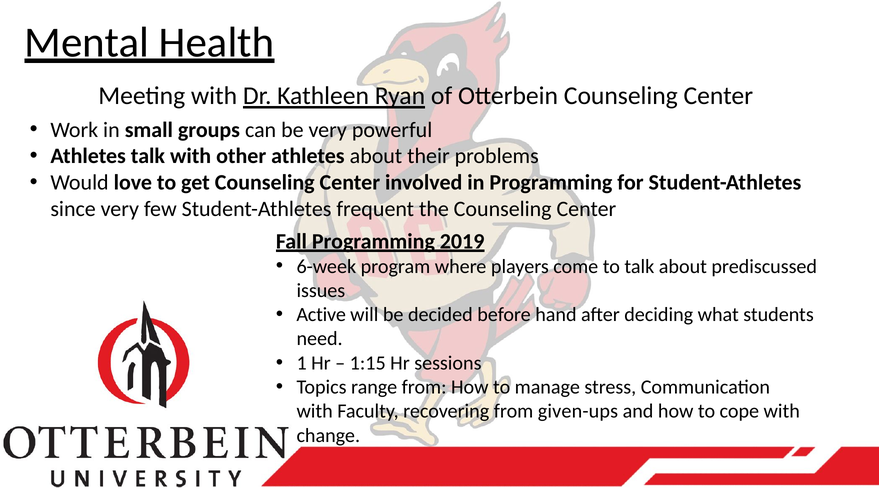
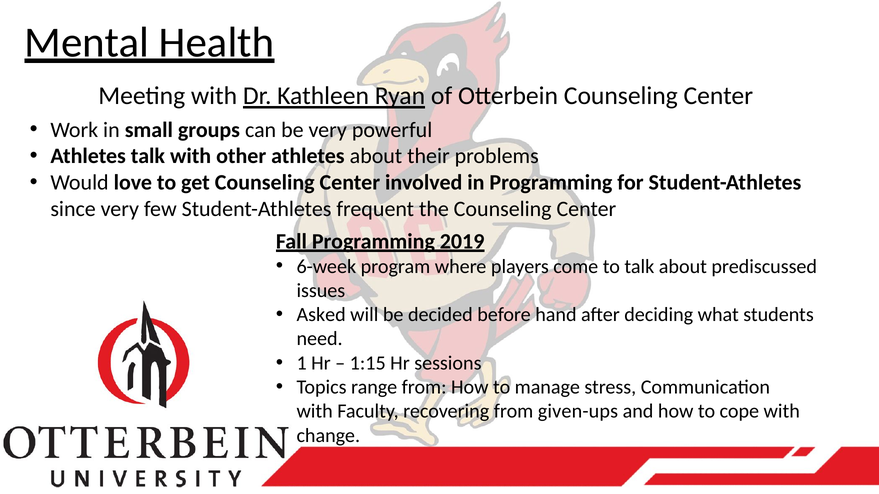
Active: Active -> Asked
